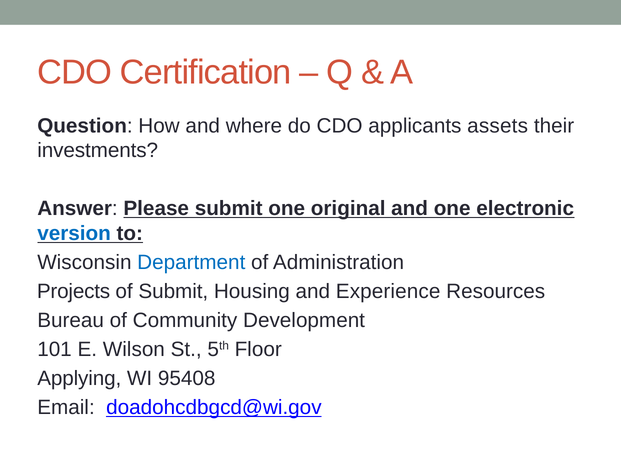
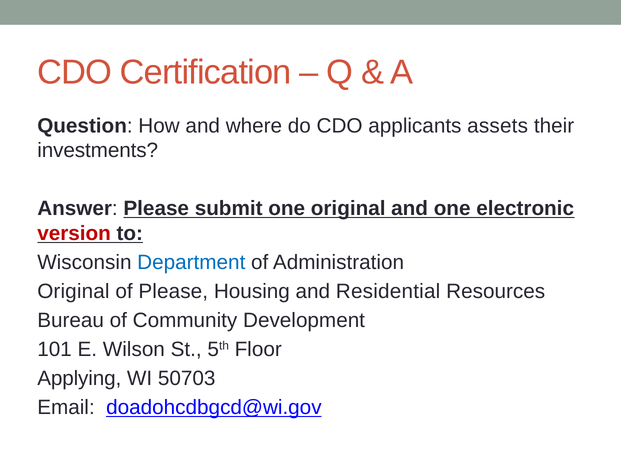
version colour: blue -> red
Projects at (74, 291): Projects -> Original
of Submit: Submit -> Please
Experience: Experience -> Residential
95408: 95408 -> 50703
